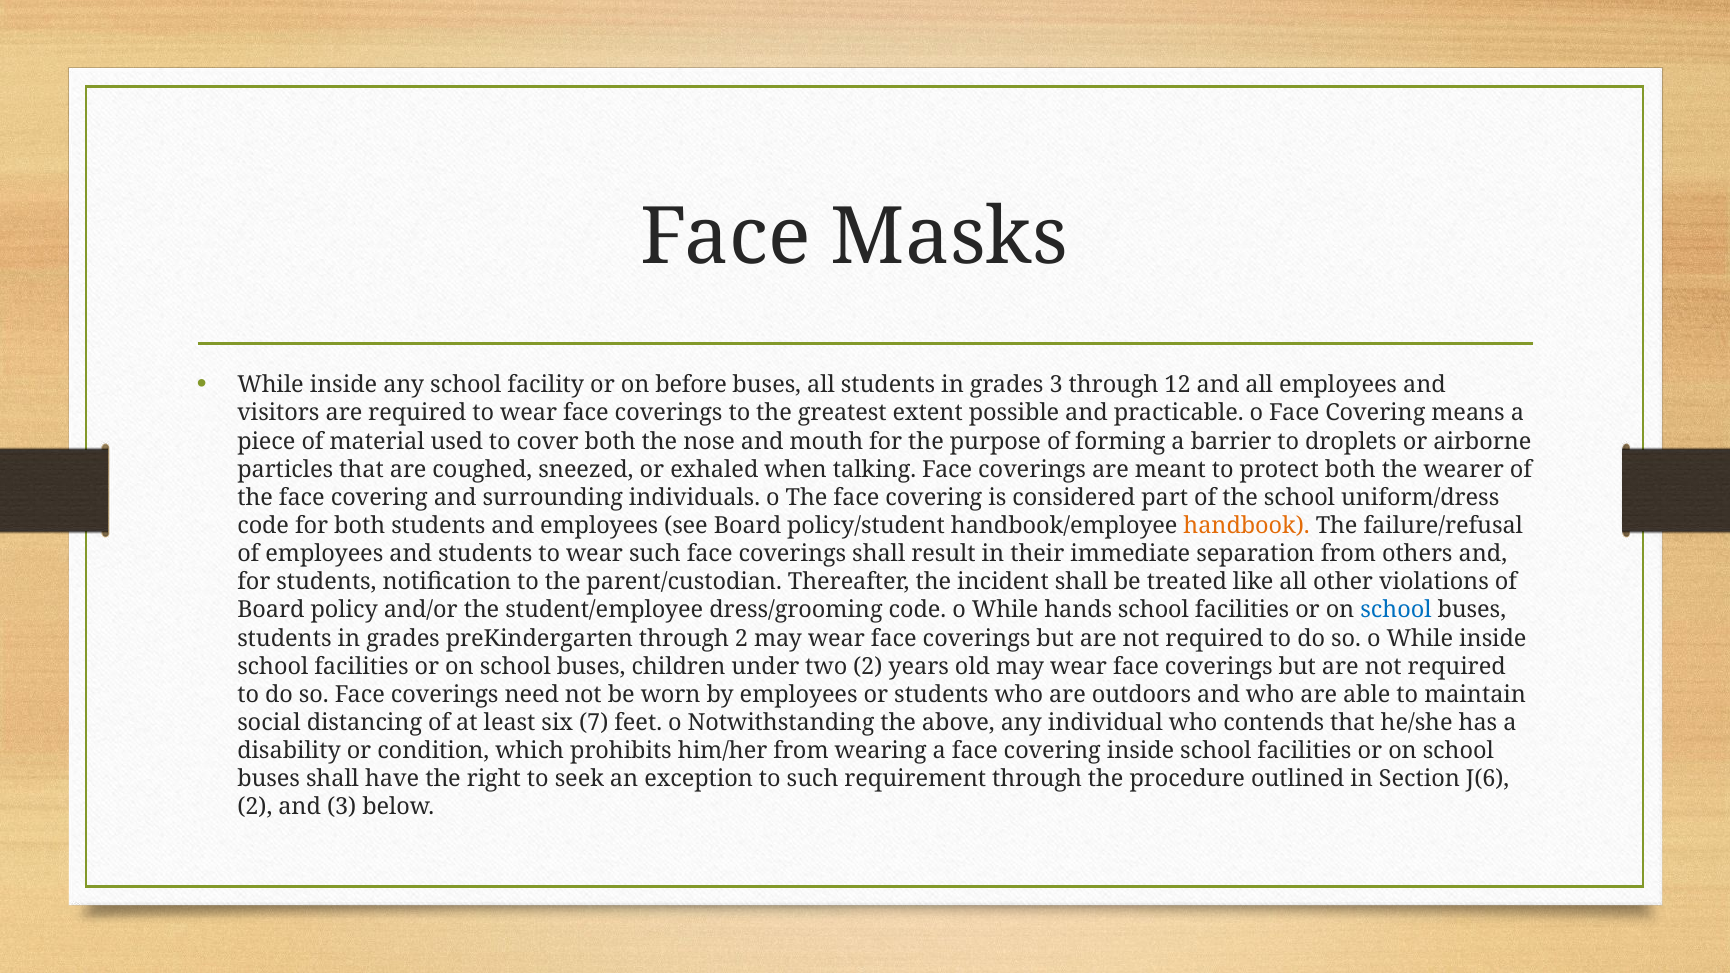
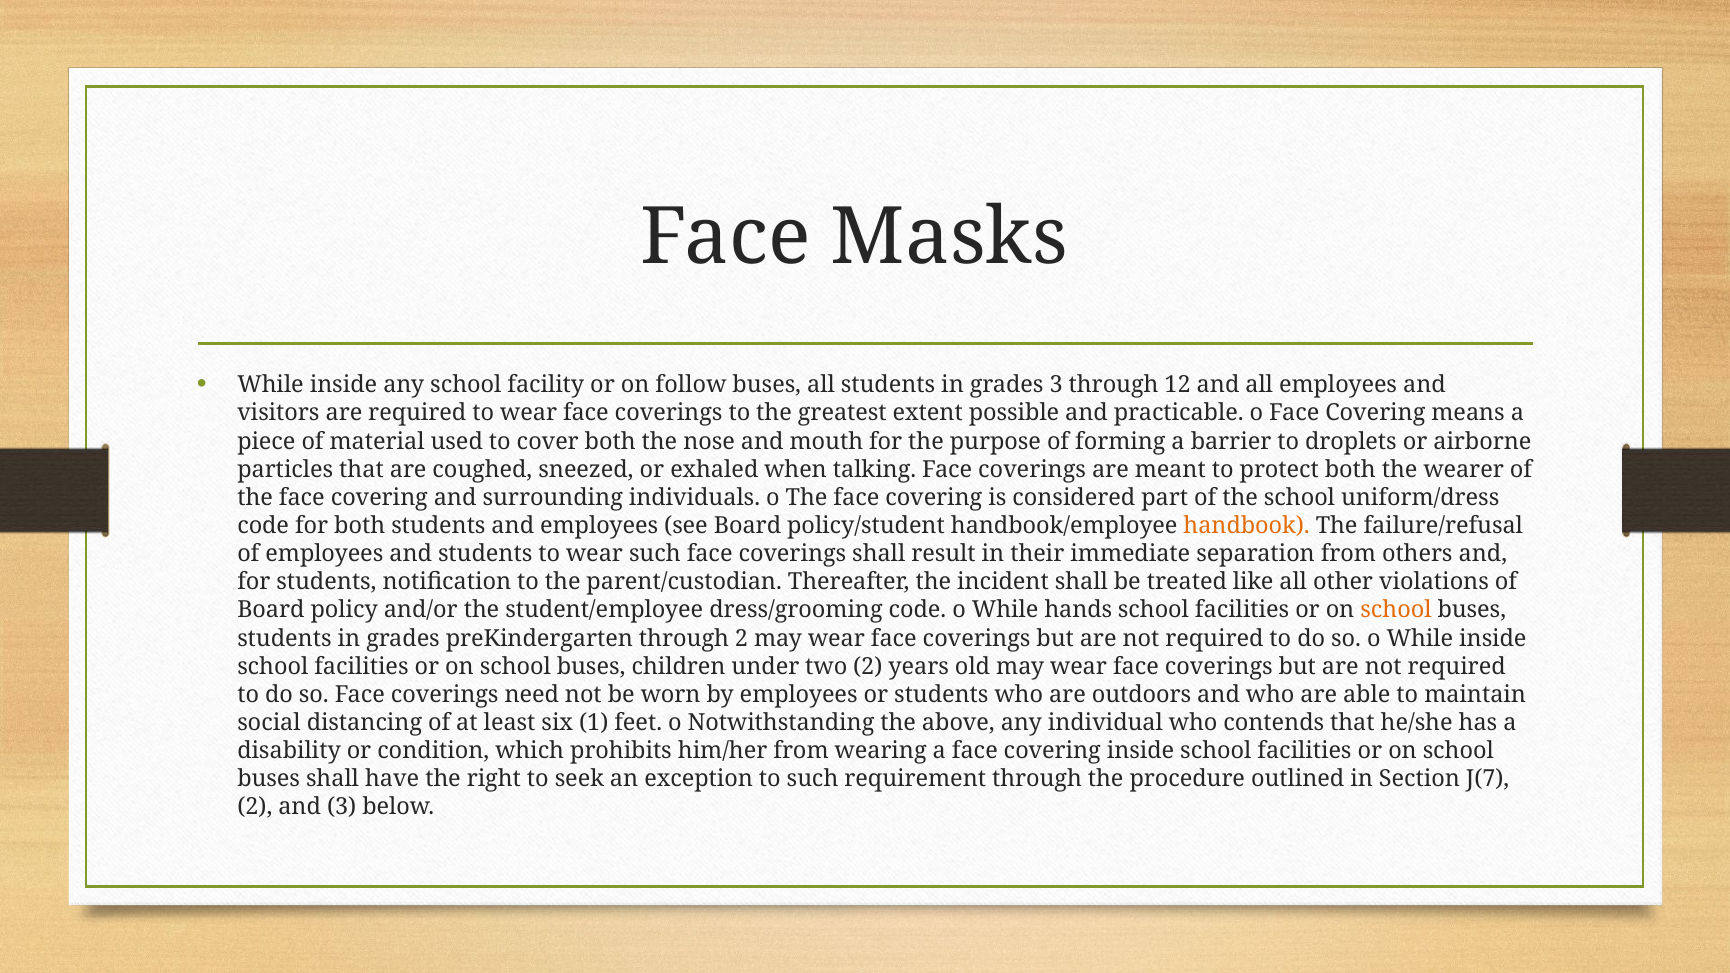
before: before -> follow
school at (1396, 610) colour: blue -> orange
7: 7 -> 1
J(6: J(6 -> J(7
